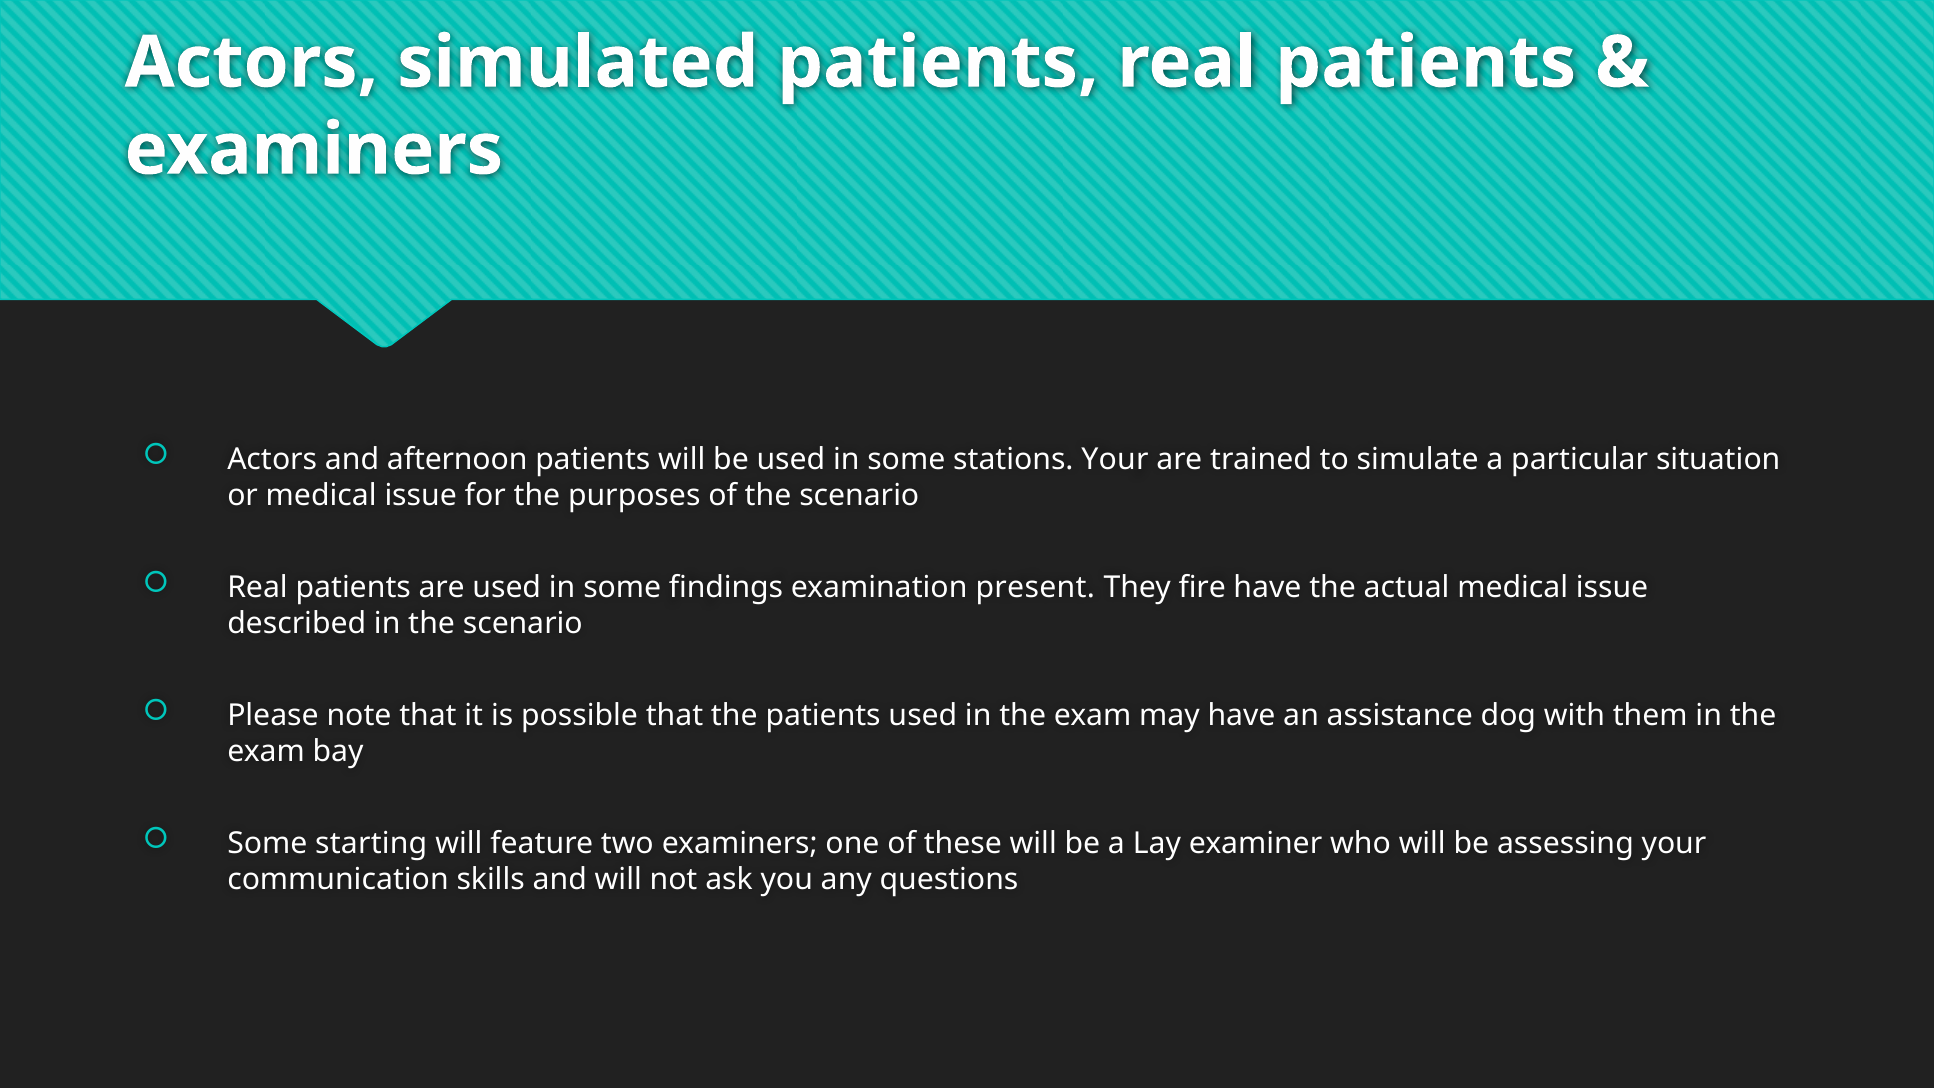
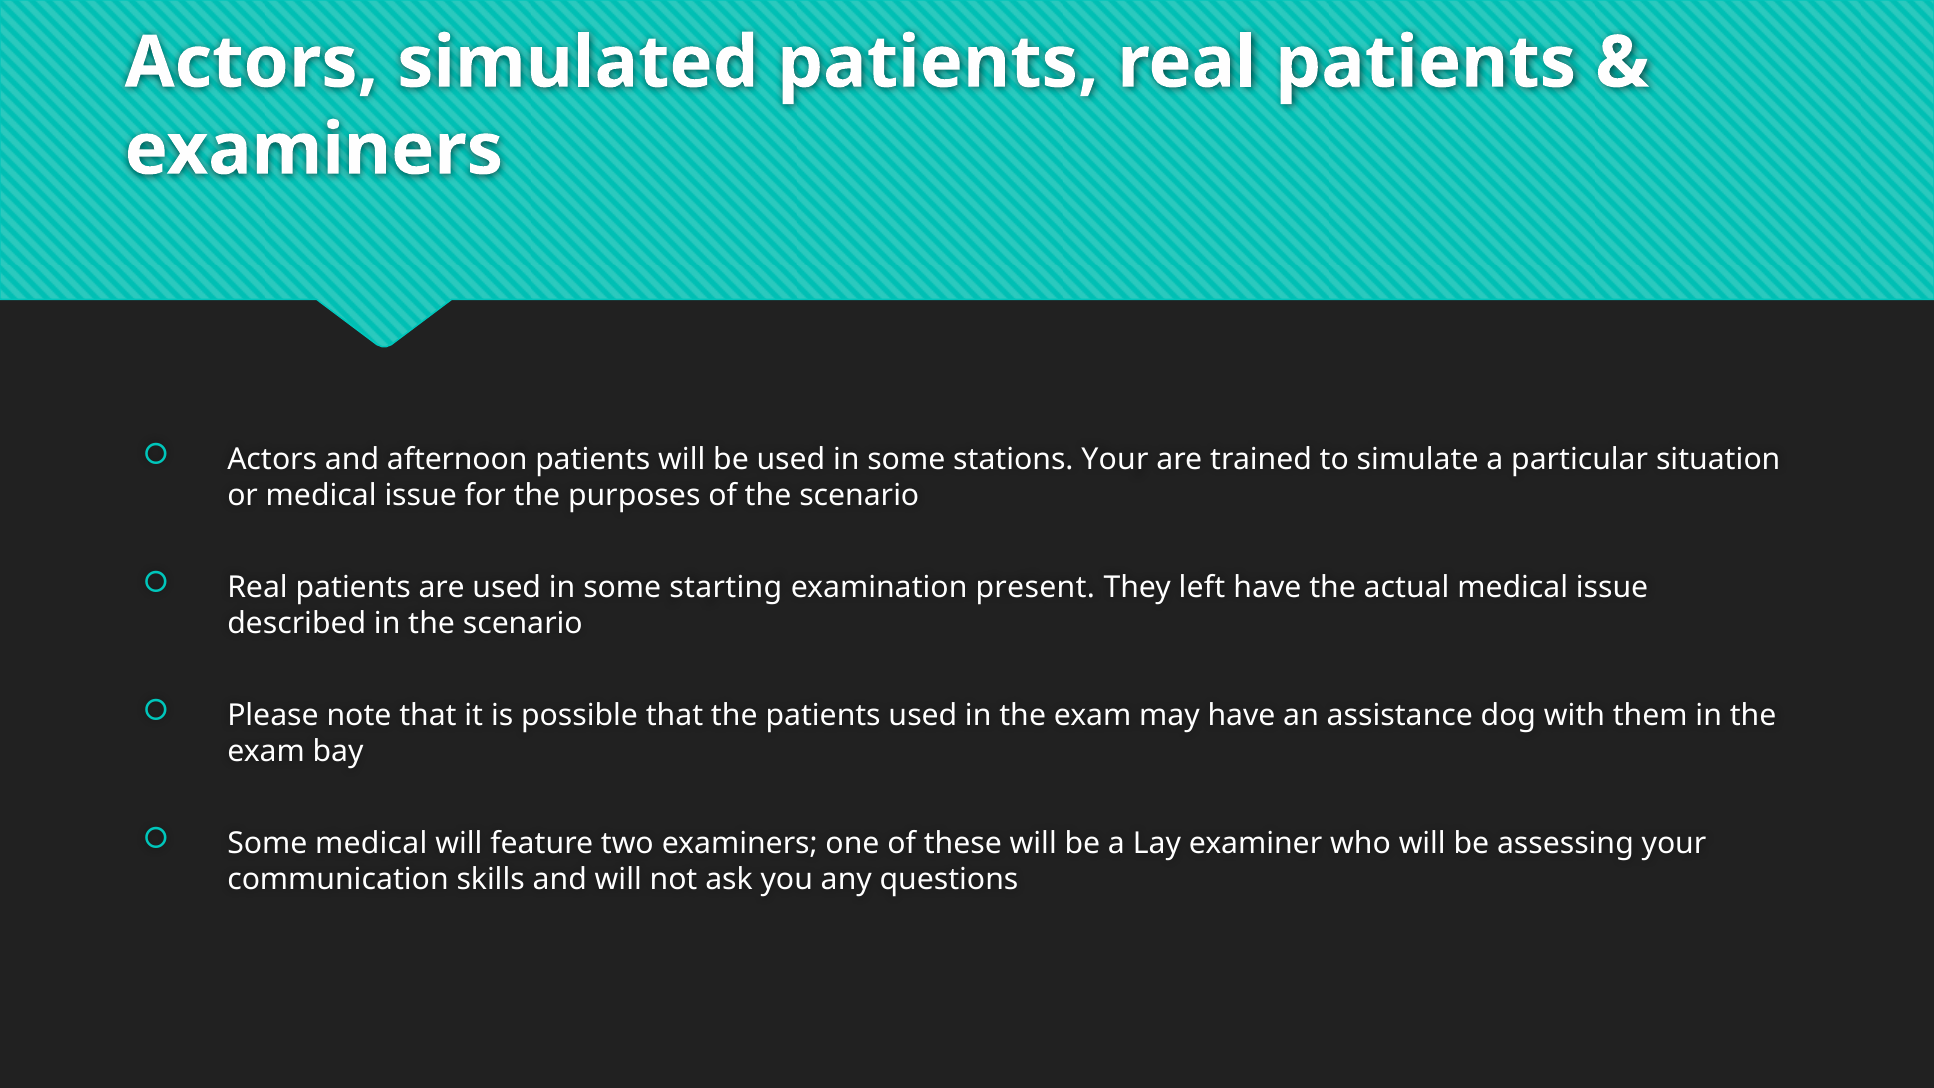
findings: findings -> starting
fire: fire -> left
Some starting: starting -> medical
